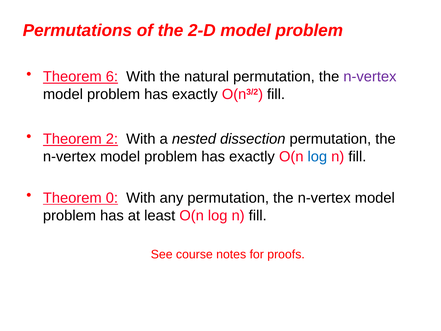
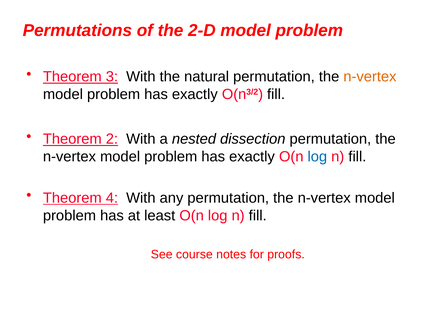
6: 6 -> 3
n-vertex at (370, 77) colour: purple -> orange
0: 0 -> 4
